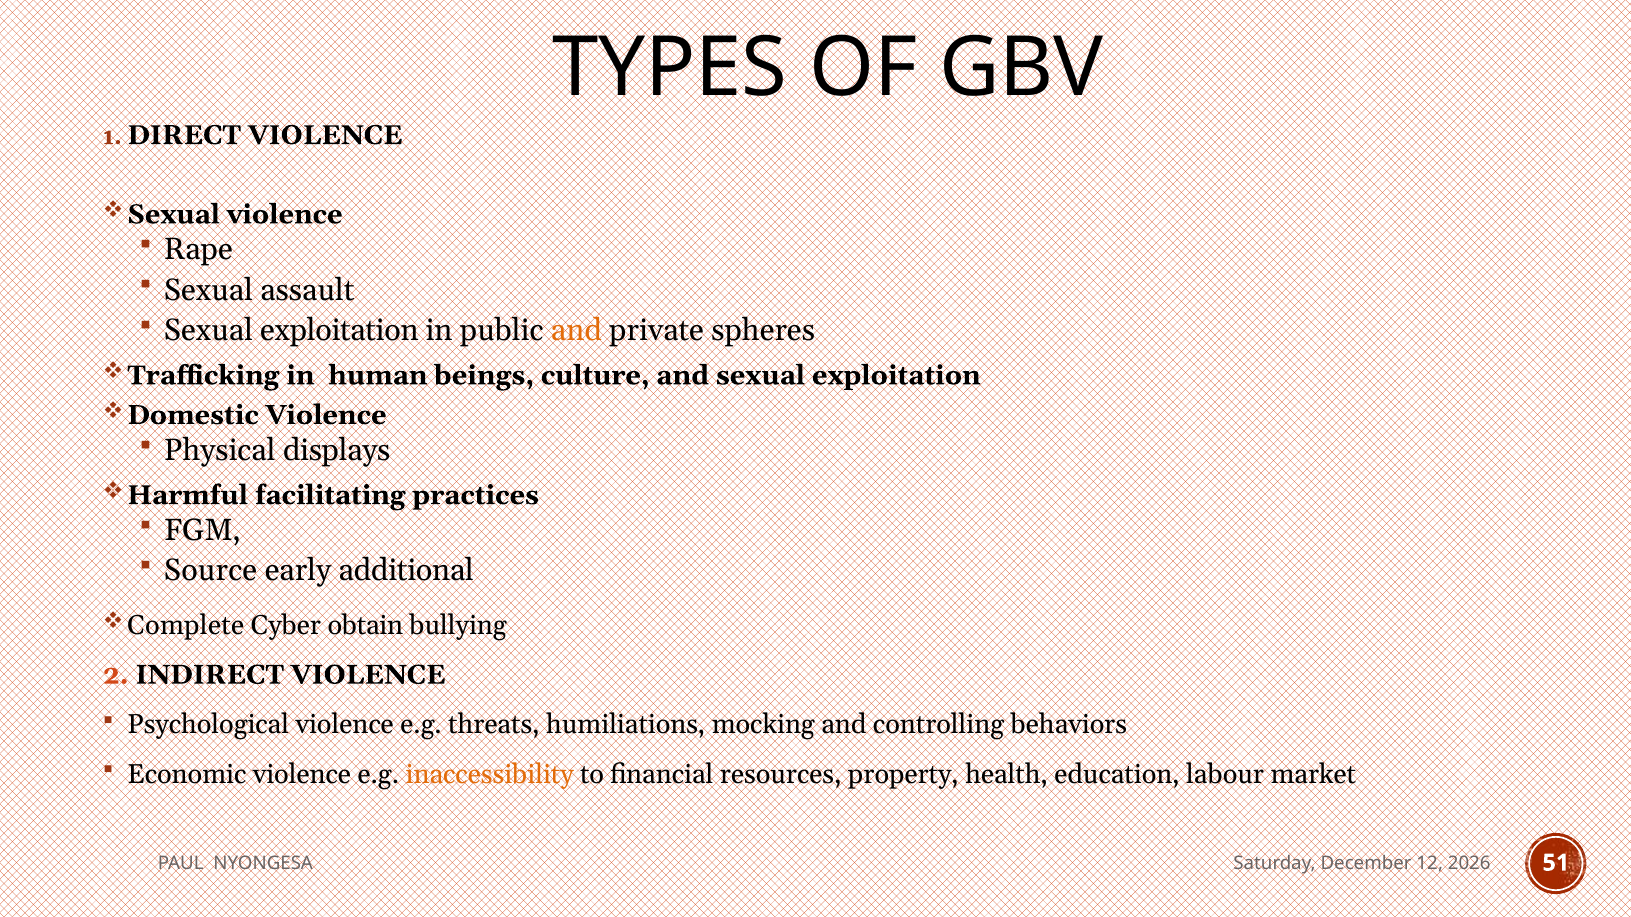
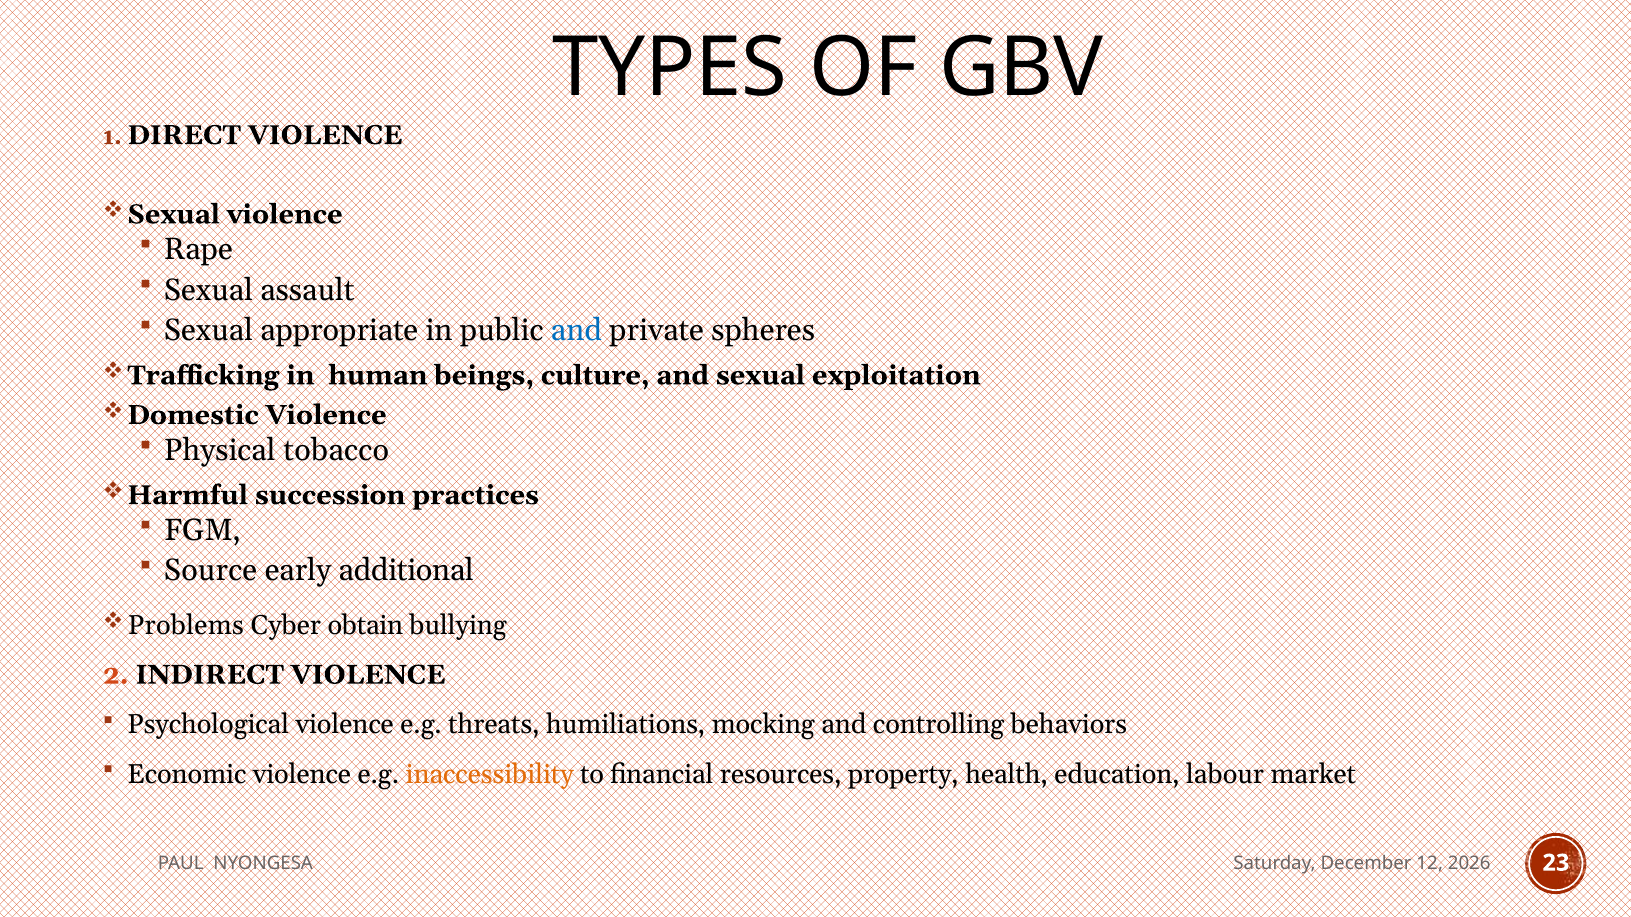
exploitation at (339, 331): exploitation -> appropriate
and at (576, 331) colour: orange -> blue
displays: displays -> tobacco
facilitating: facilitating -> succession
Complete: Complete -> Problems
51: 51 -> 23
